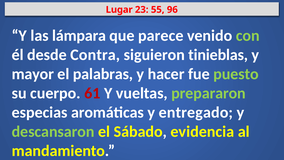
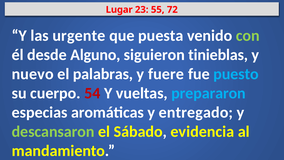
96: 96 -> 72
lámpara: lámpara -> urgente
parece: parece -> puesta
Contra: Contra -> Alguno
mayor: mayor -> nuevo
hacer: hacer -> fuere
puesto colour: light green -> light blue
61: 61 -> 54
prepararon colour: light green -> light blue
